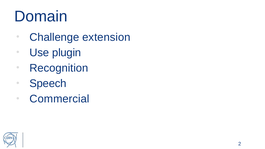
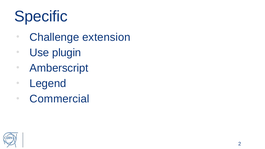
Domain: Domain -> Specific
Recognition: Recognition -> Amberscript
Speech: Speech -> Legend
